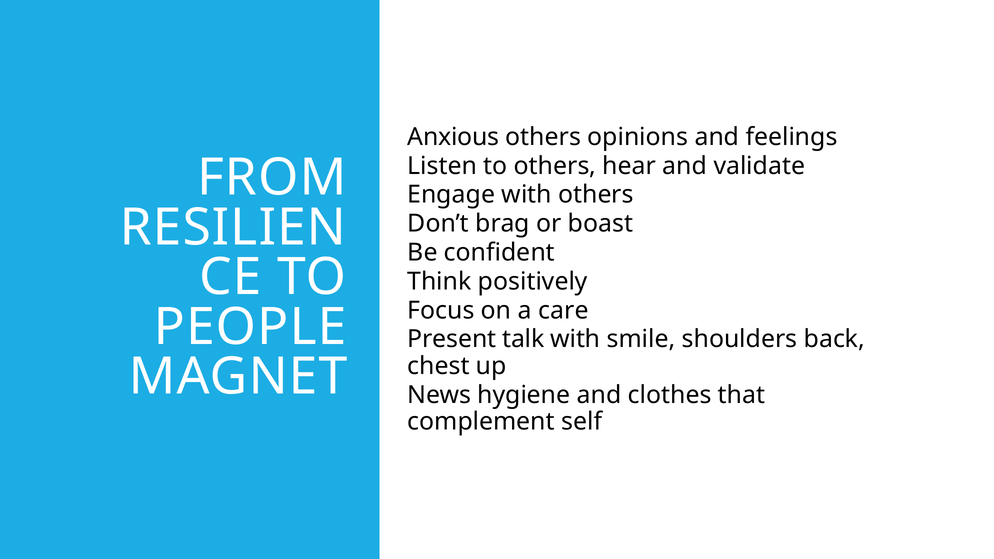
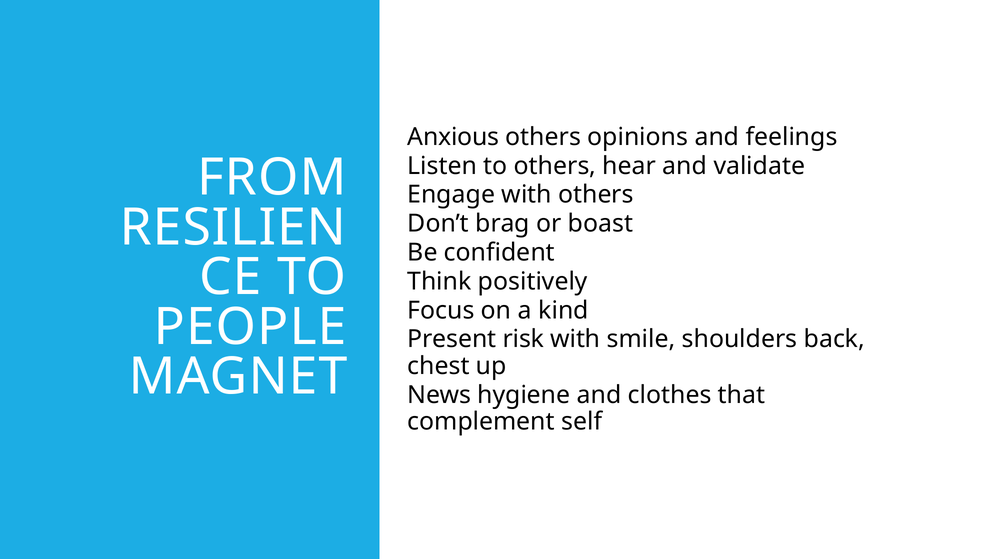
care: care -> kind
talk: talk -> risk
